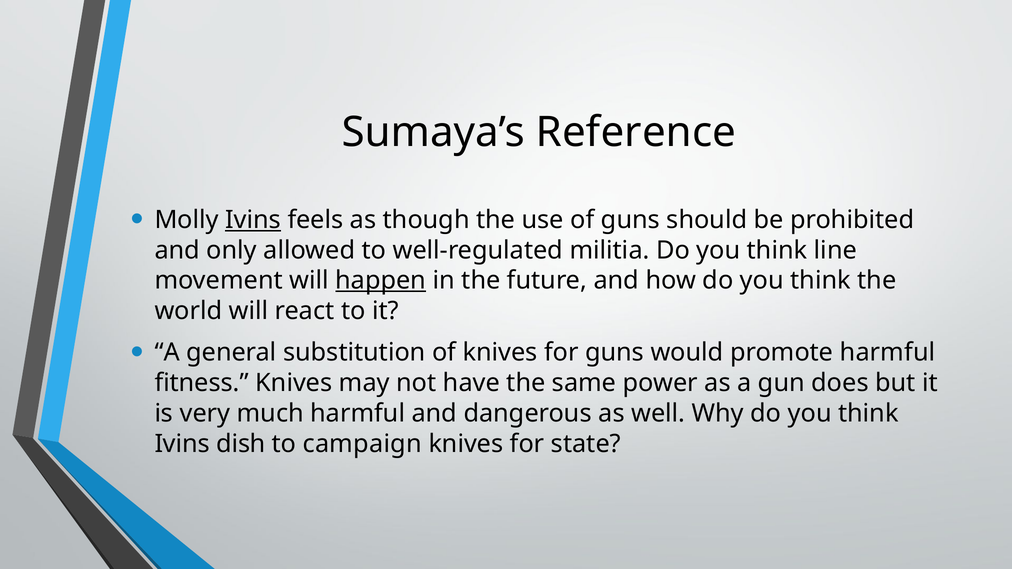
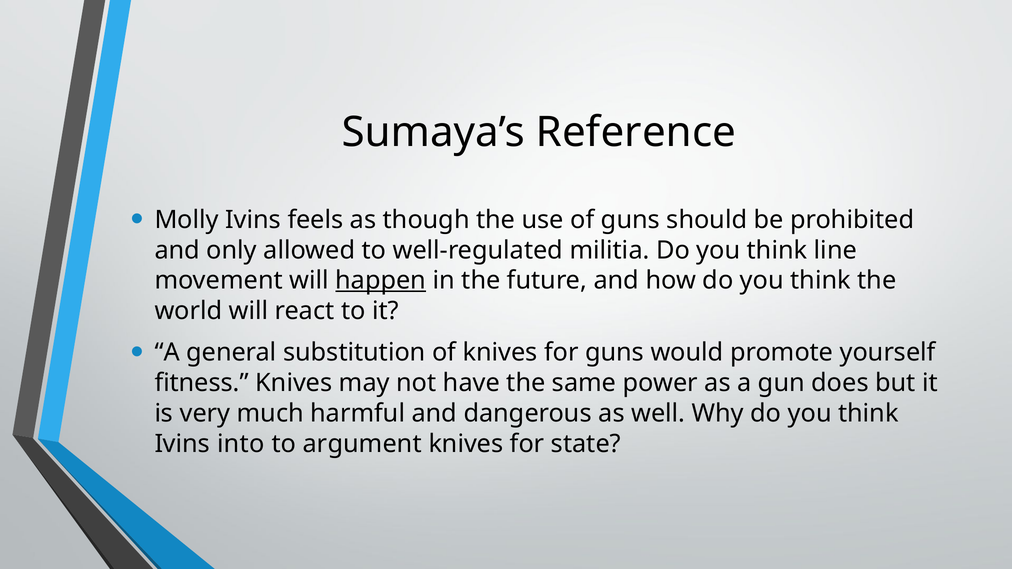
Ivins at (253, 220) underline: present -> none
promote harmful: harmful -> yourself
dish: dish -> into
campaign: campaign -> argument
